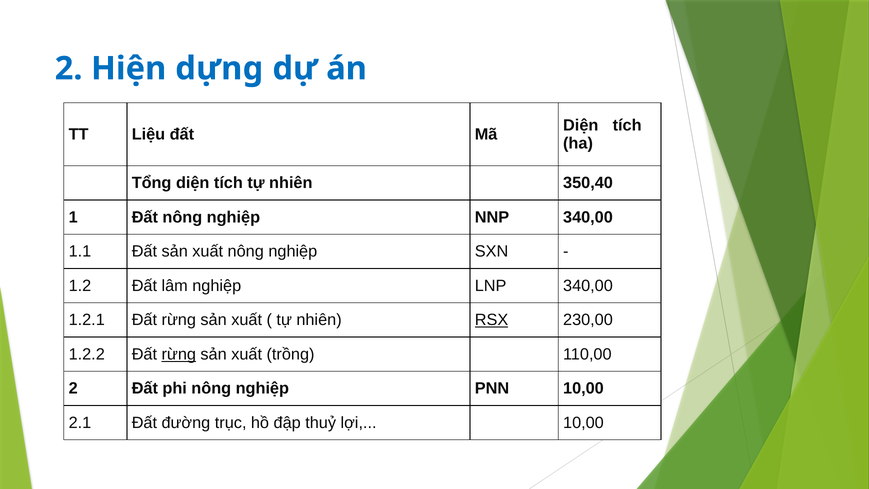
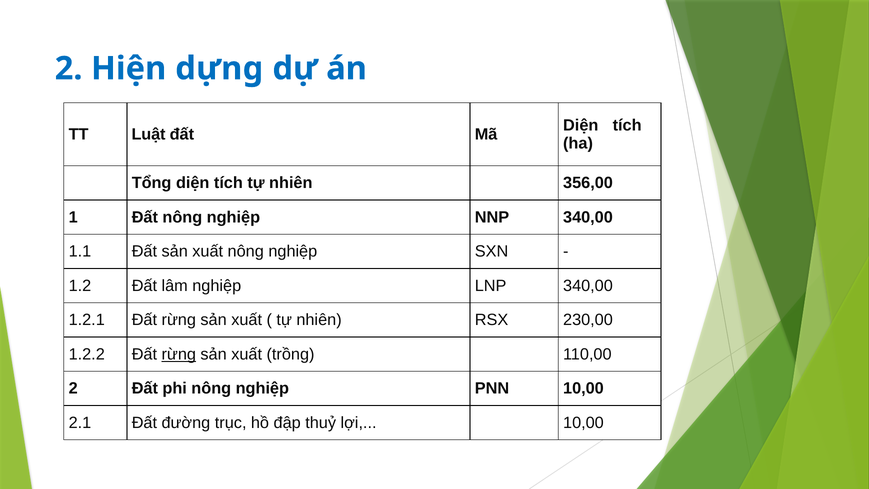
Liệu: Liệu -> Luật
350,40: 350,40 -> 356,00
RSX underline: present -> none
